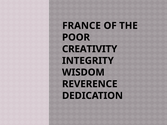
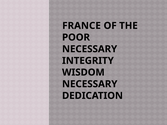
CREATIVITY at (90, 49): CREATIVITY -> NECESSARY
REVERENCE at (90, 84): REVERENCE -> NECESSARY
